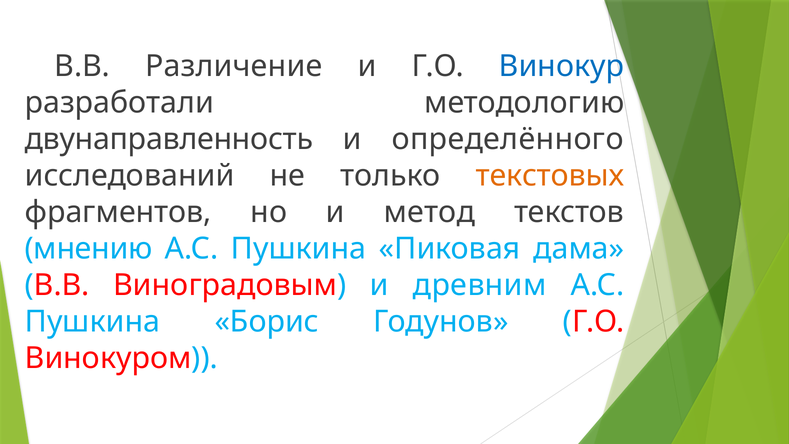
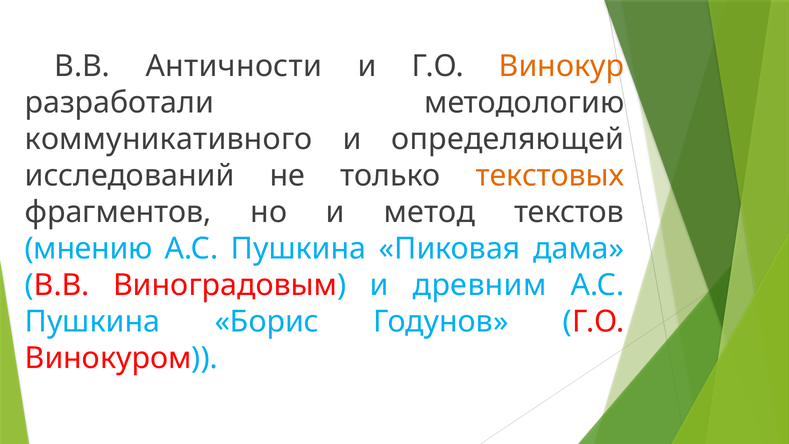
Различение: Различение -> Античности
Винокур colour: blue -> orange
двунаправленность: двунаправленность -> коммуникативного
определённого: определённого -> определяющей
